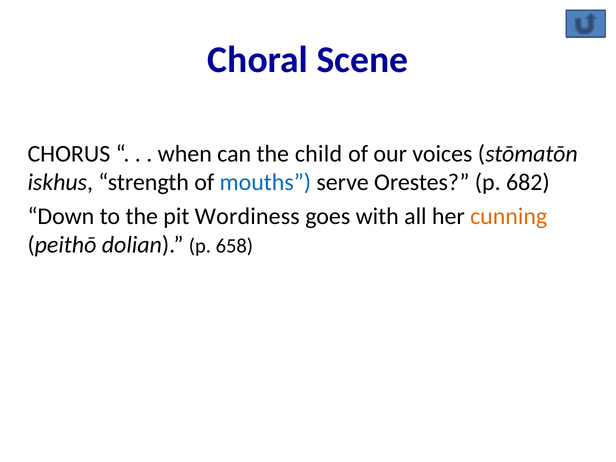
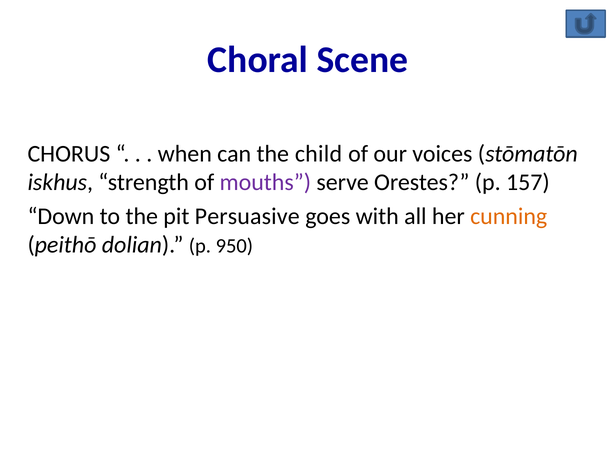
mouths colour: blue -> purple
682: 682 -> 157
Wordiness: Wordiness -> Persuasive
658: 658 -> 950
